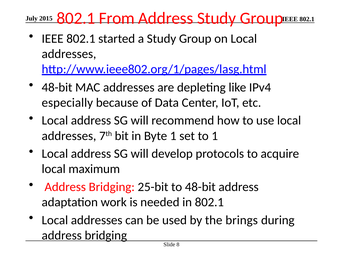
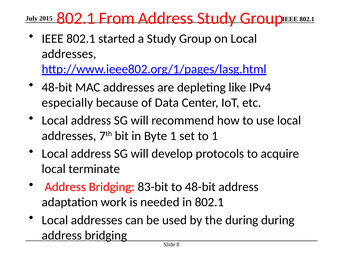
maximum: maximum -> terminate
25-bit: 25-bit -> 83-bit
the brings: brings -> during
